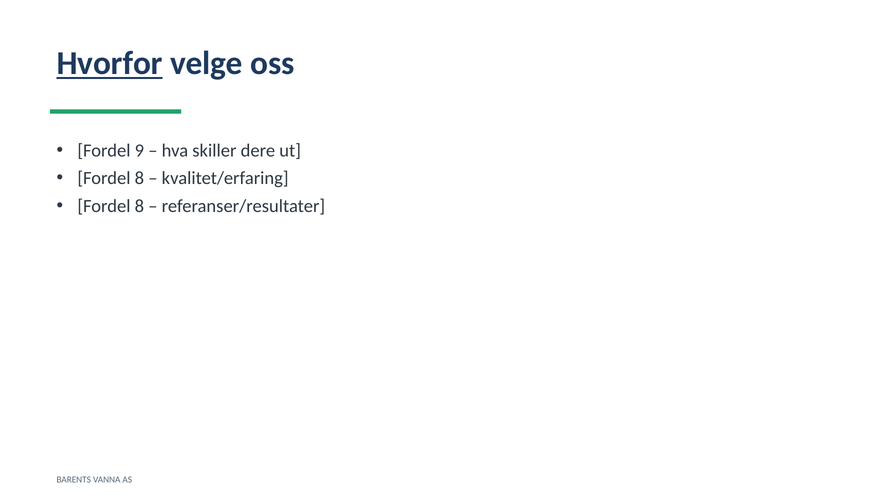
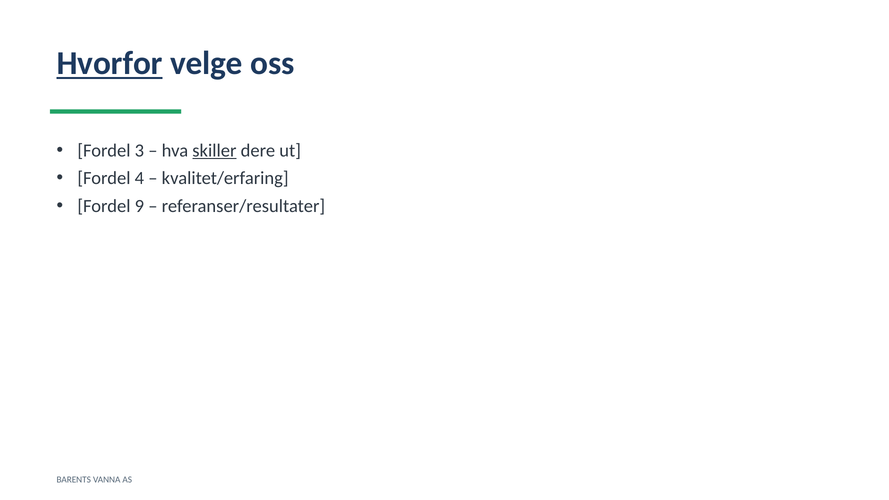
9: 9 -> 3
skiller underline: none -> present
8 at (139, 178): 8 -> 4
8 at (139, 206): 8 -> 9
